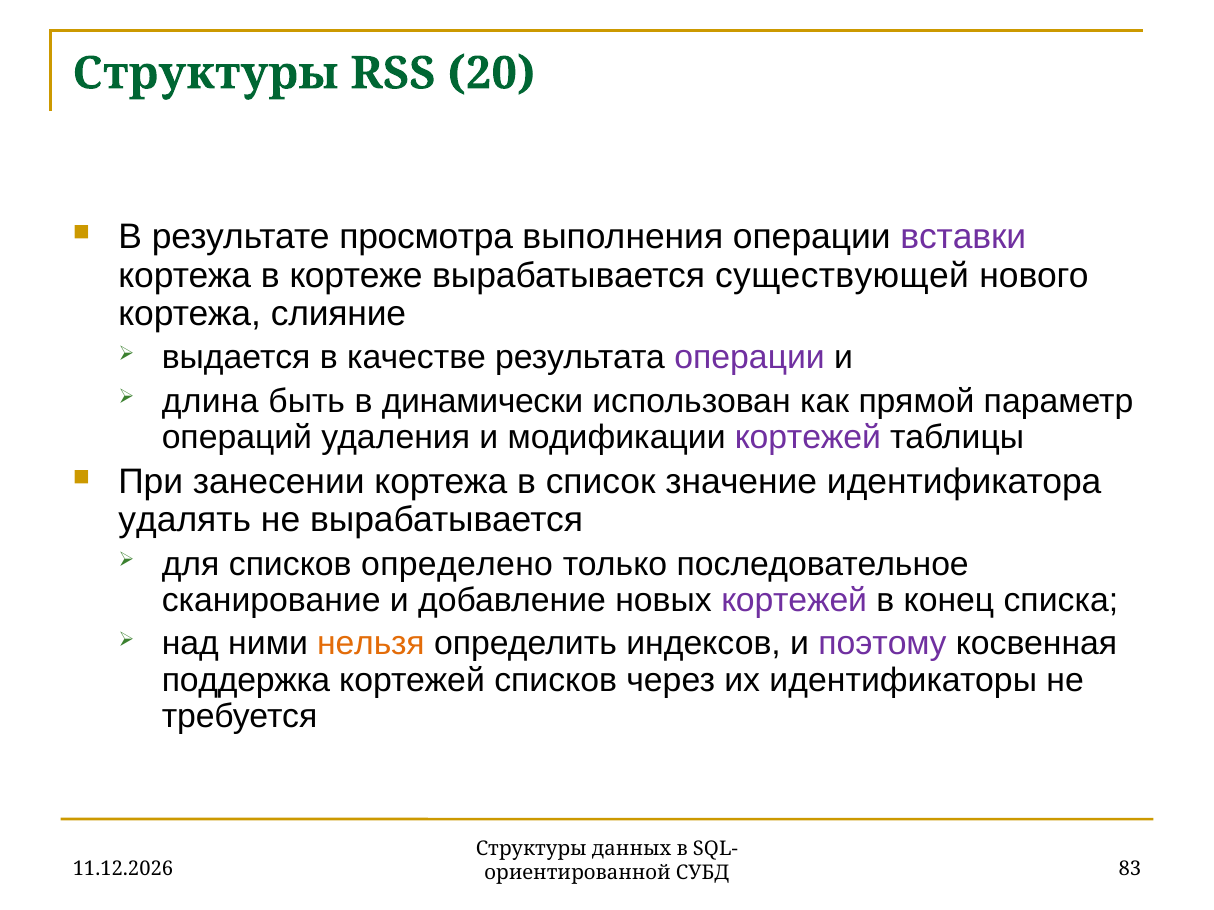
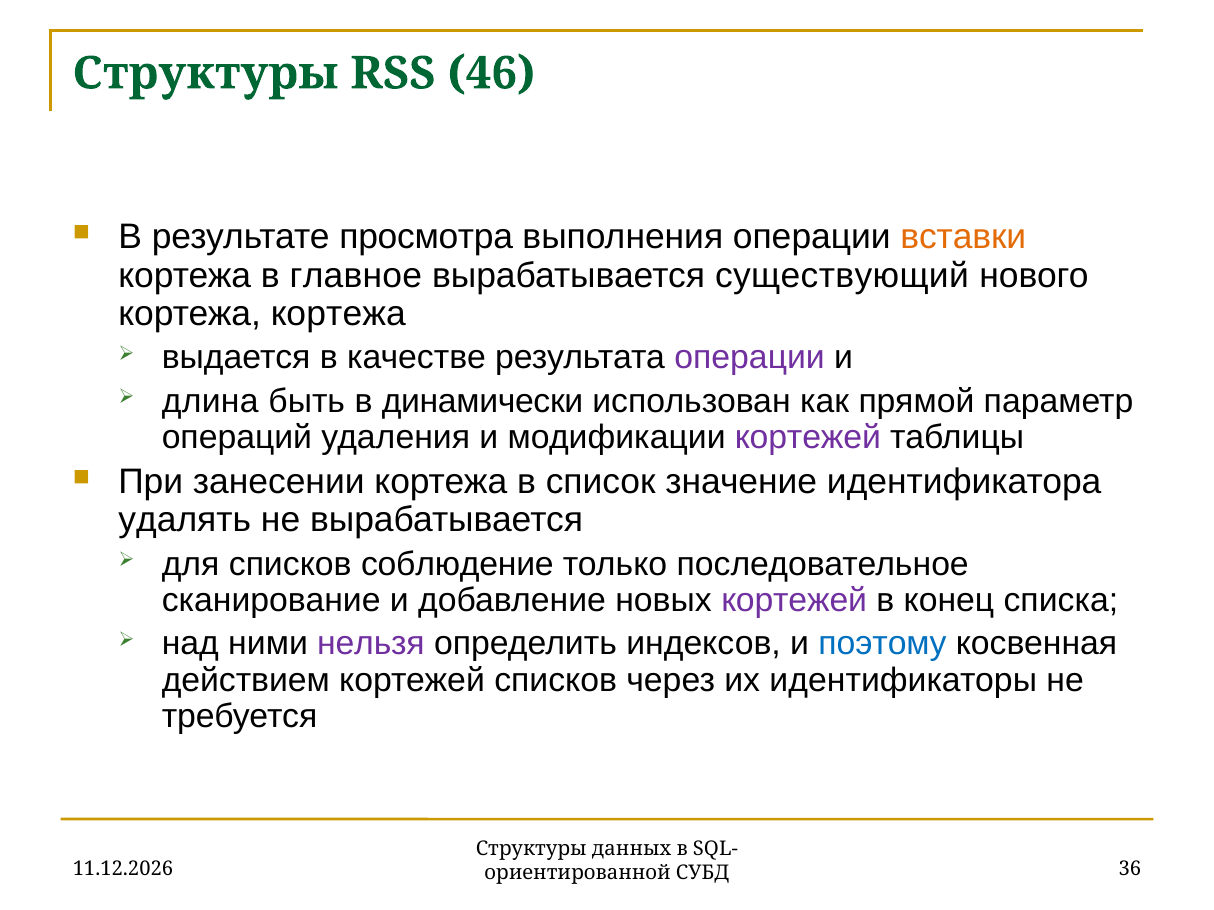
20: 20 -> 46
вставки colour: purple -> orange
кортеже: кортеже -> главное
существующей: существующей -> существующий
кортежа слияние: слияние -> кортежа
определено: определено -> соблюдение
нельзя colour: orange -> purple
поэтому colour: purple -> blue
поддержка: поддержка -> действием
83: 83 -> 36
